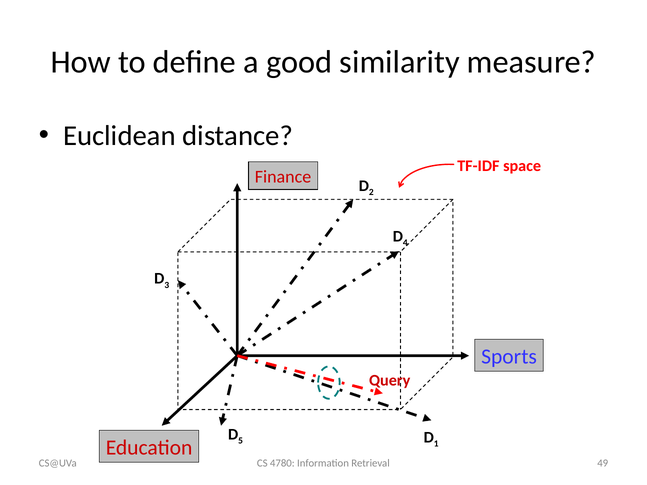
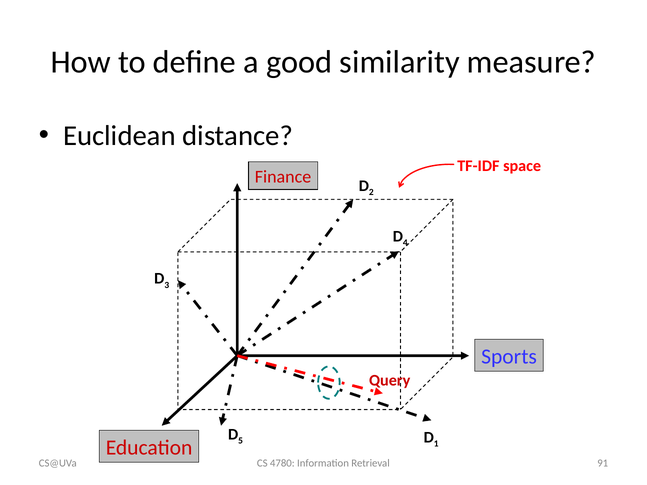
49: 49 -> 91
